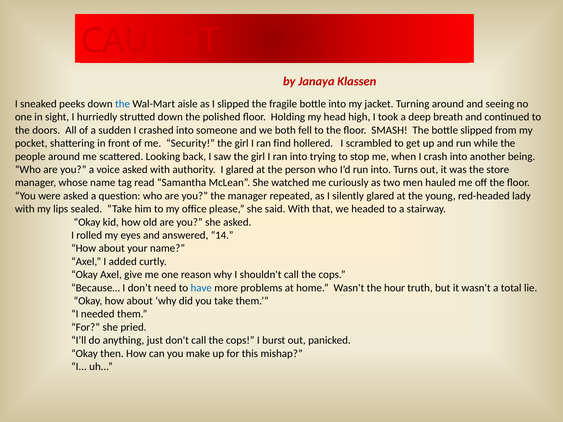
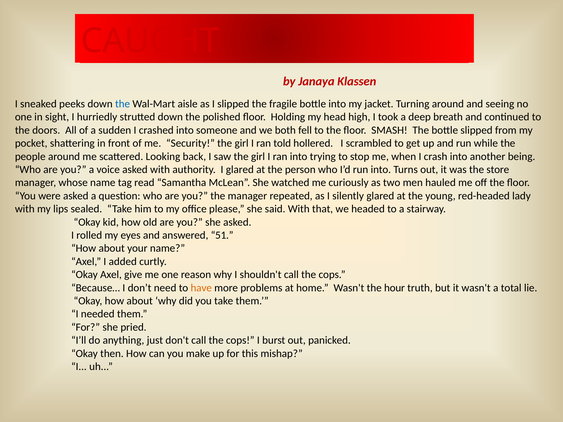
find: find -> told
14: 14 -> 51
have colour: blue -> orange
